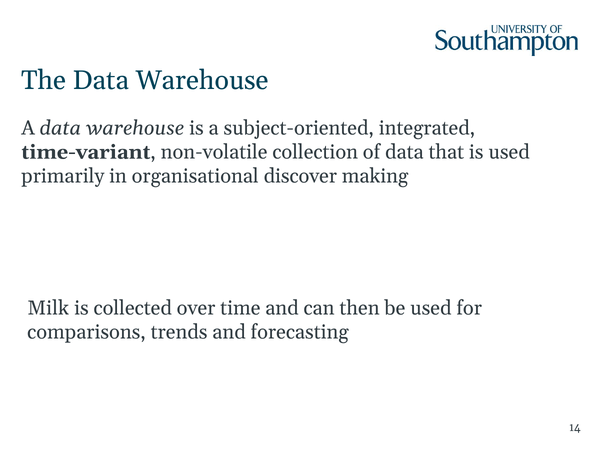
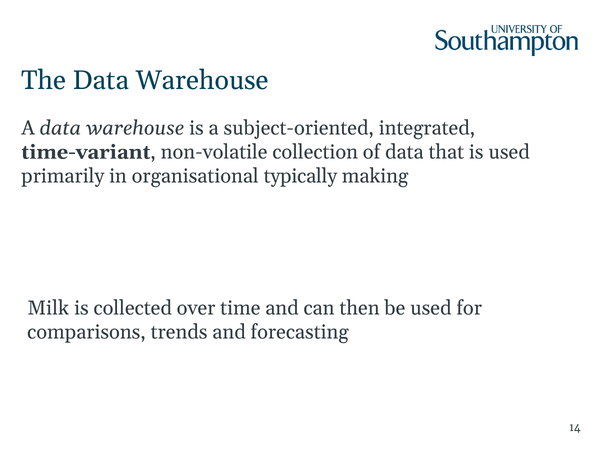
discover: discover -> typically
